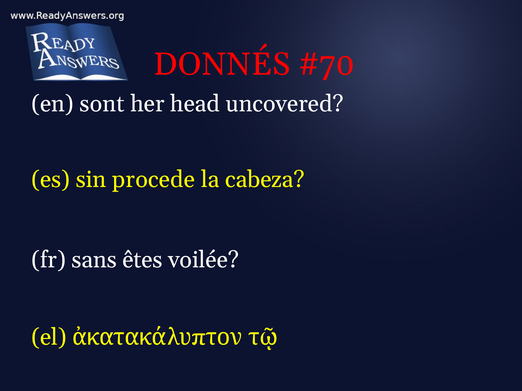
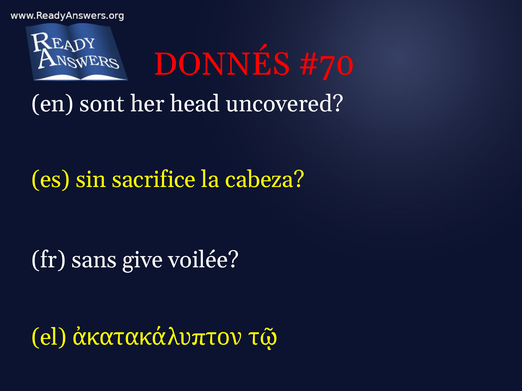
procede: procede -> sacrifice
êtes: êtes -> give
